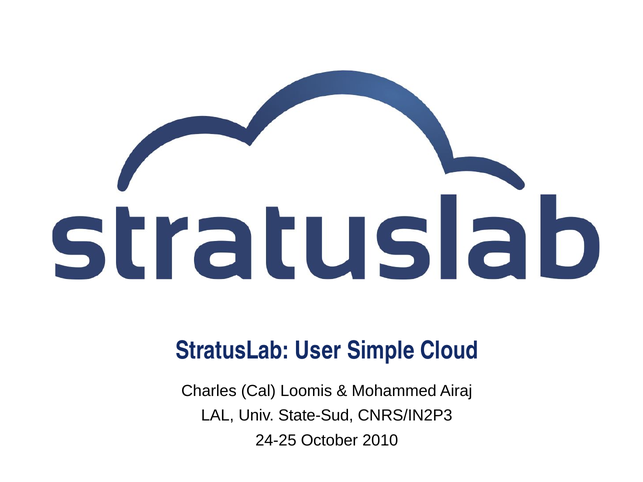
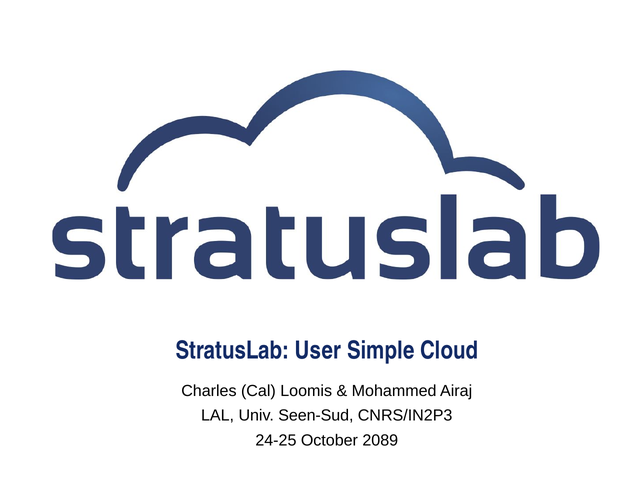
State-Sud: State-Sud -> Seen-Sud
2010: 2010 -> 2089
